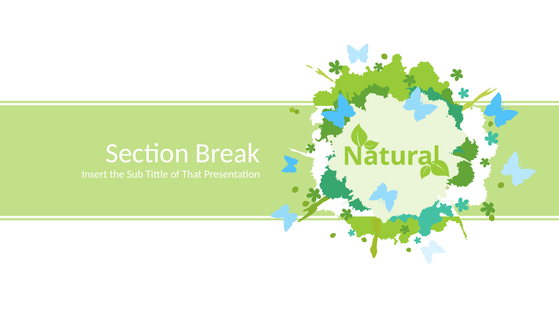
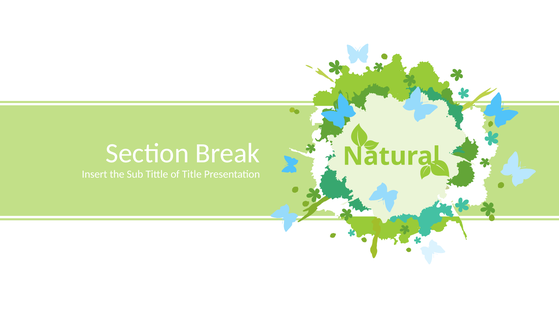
That: That -> Title
